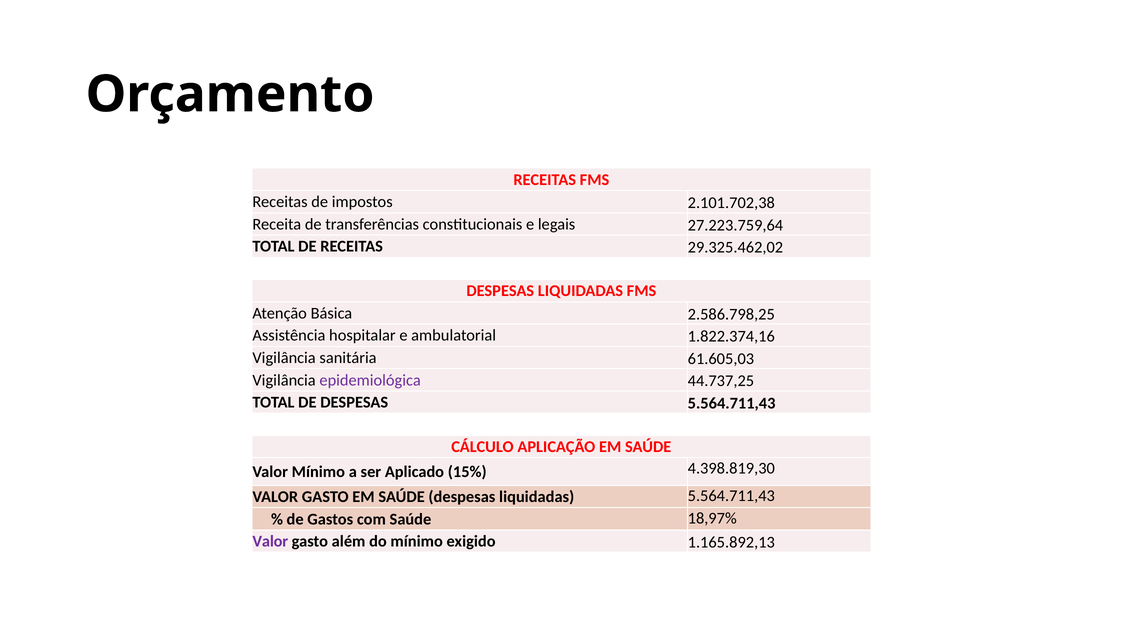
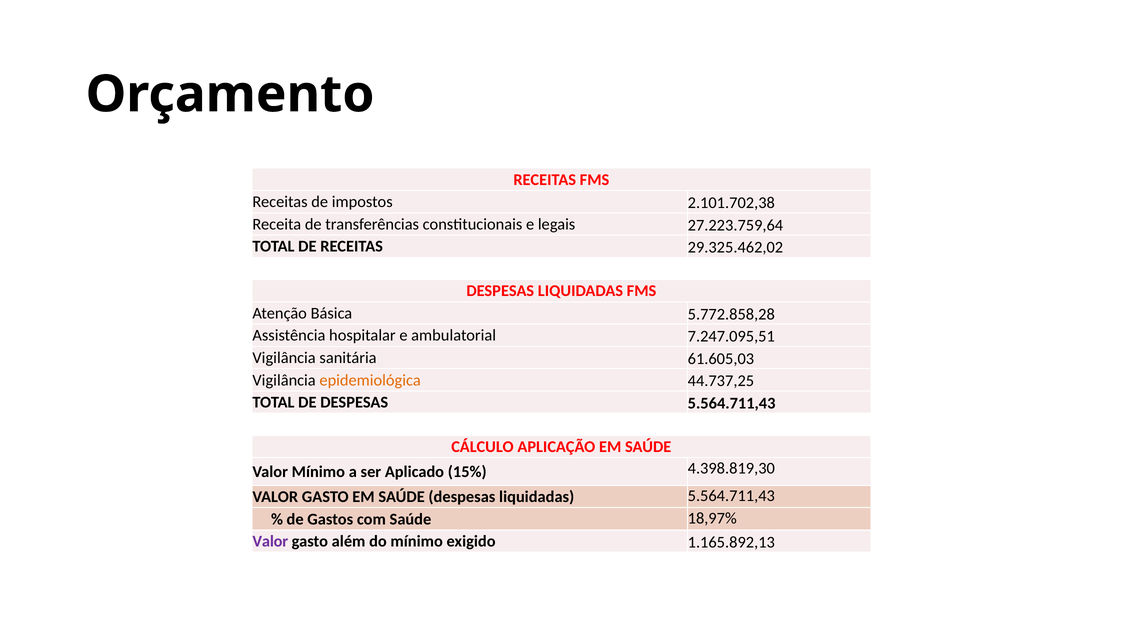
2.586.798,25: 2.586.798,25 -> 5.772.858,28
1.822.374,16: 1.822.374,16 -> 7.247.095,51
epidemiológica colour: purple -> orange
